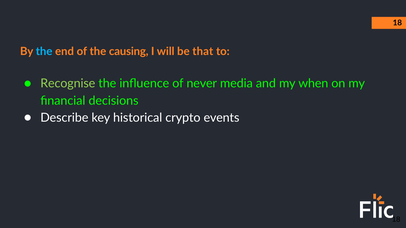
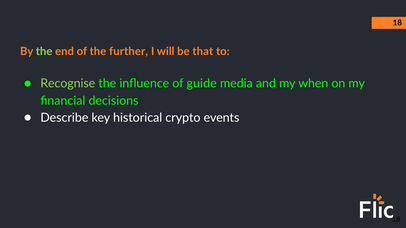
the at (44, 52) colour: light blue -> light green
causing: causing -> further
never: never -> guide
